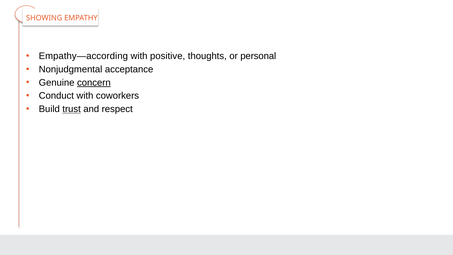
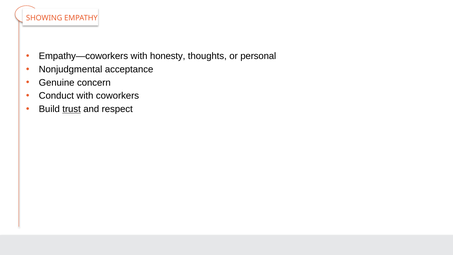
Empathy—according: Empathy—according -> Empathy—coworkers
positive: positive -> honesty
concern underline: present -> none
